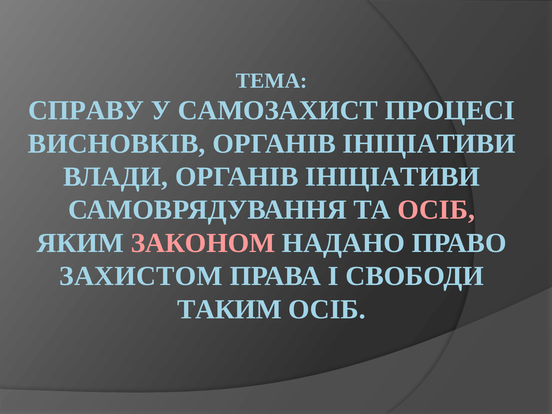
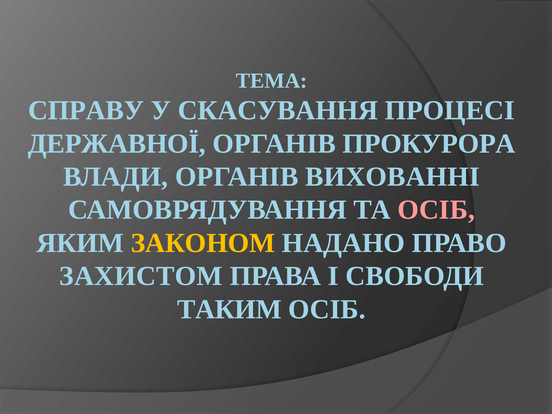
САМОЗАХИСТ: САМОЗАХИСТ -> СКАСУВАННЯ
ВИСНОВКІВ: ВИСНОВКІВ -> ДЕРЖАВНОЇ
ІНІЦІАТИВИ at (429, 144): ІНІЦІАТИВИ -> ПРОКУРОРА
ВЛАДИ ОРГАНІВ ІНІЦІАТИВИ: ІНІЦІАТИВИ -> ВИХОВАННІ
ЗАКОНОМ colour: pink -> yellow
